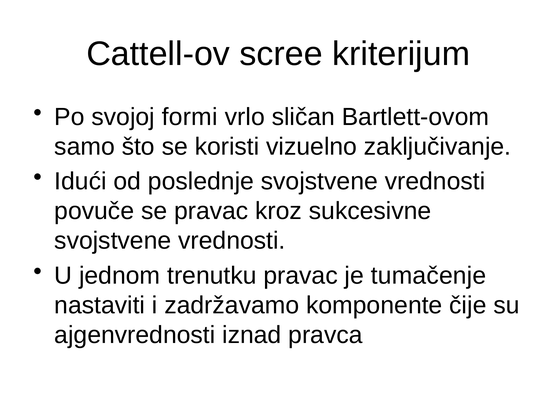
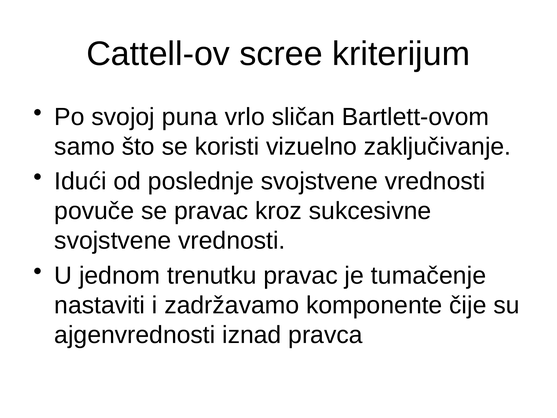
formi: formi -> puna
